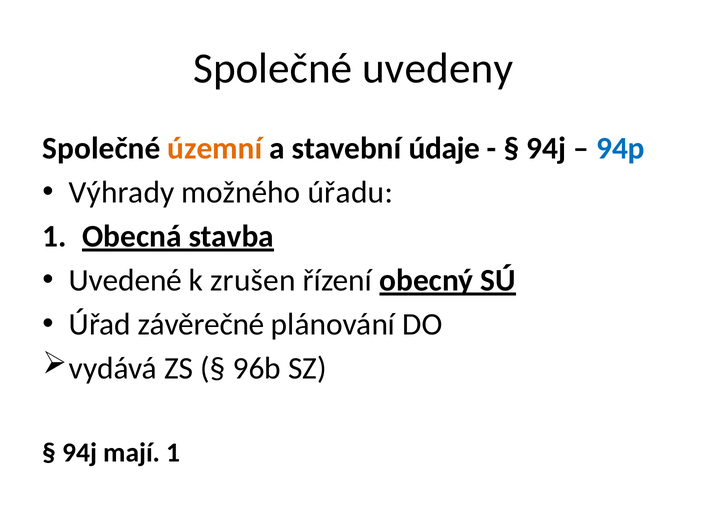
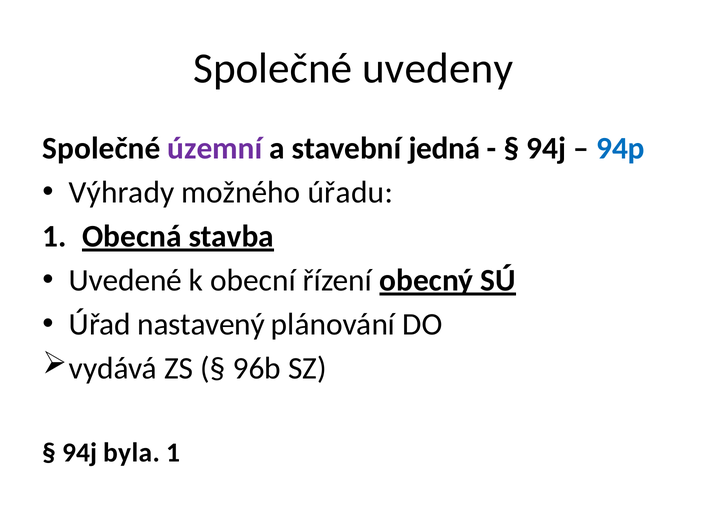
územní colour: orange -> purple
údaje: údaje -> jedná
zrušen: zrušen -> obecní
závěrečné: závěrečné -> nastavený
mají: mají -> byla
